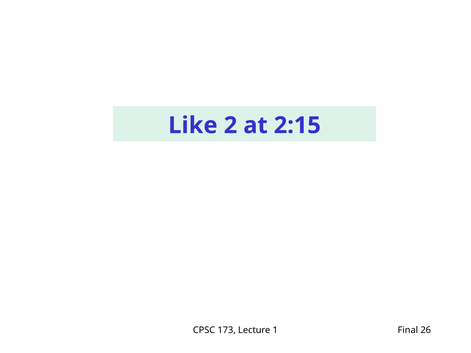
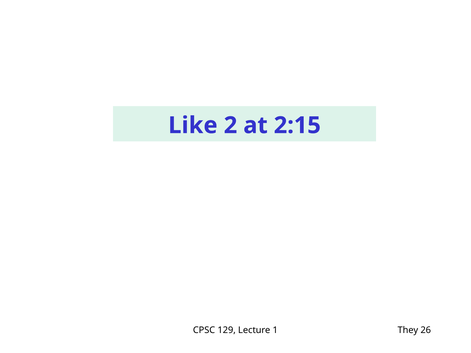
173: 173 -> 129
Final: Final -> They
